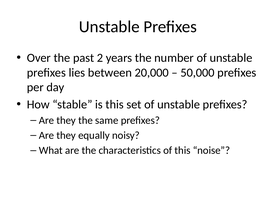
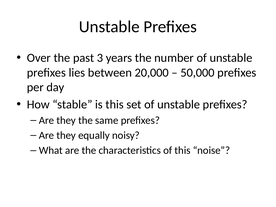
2: 2 -> 3
